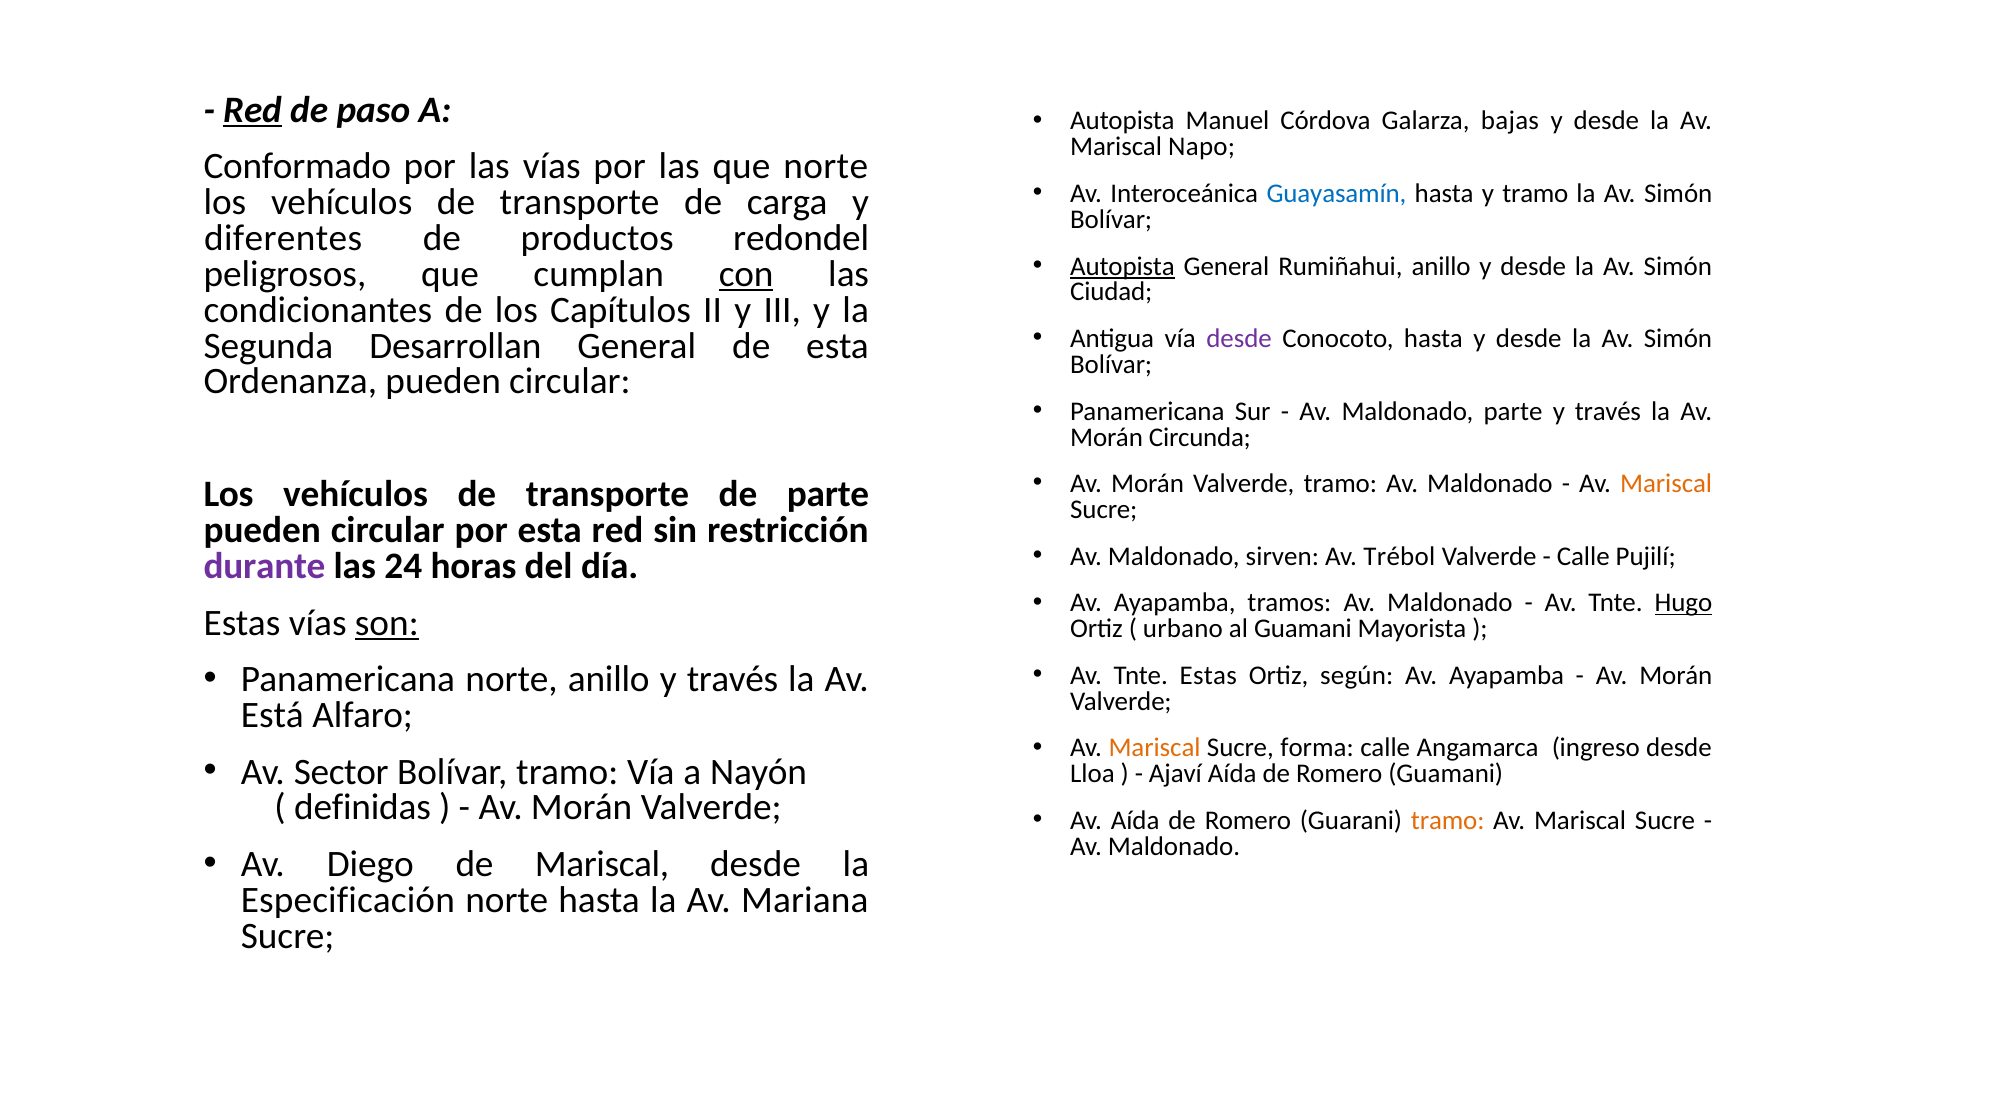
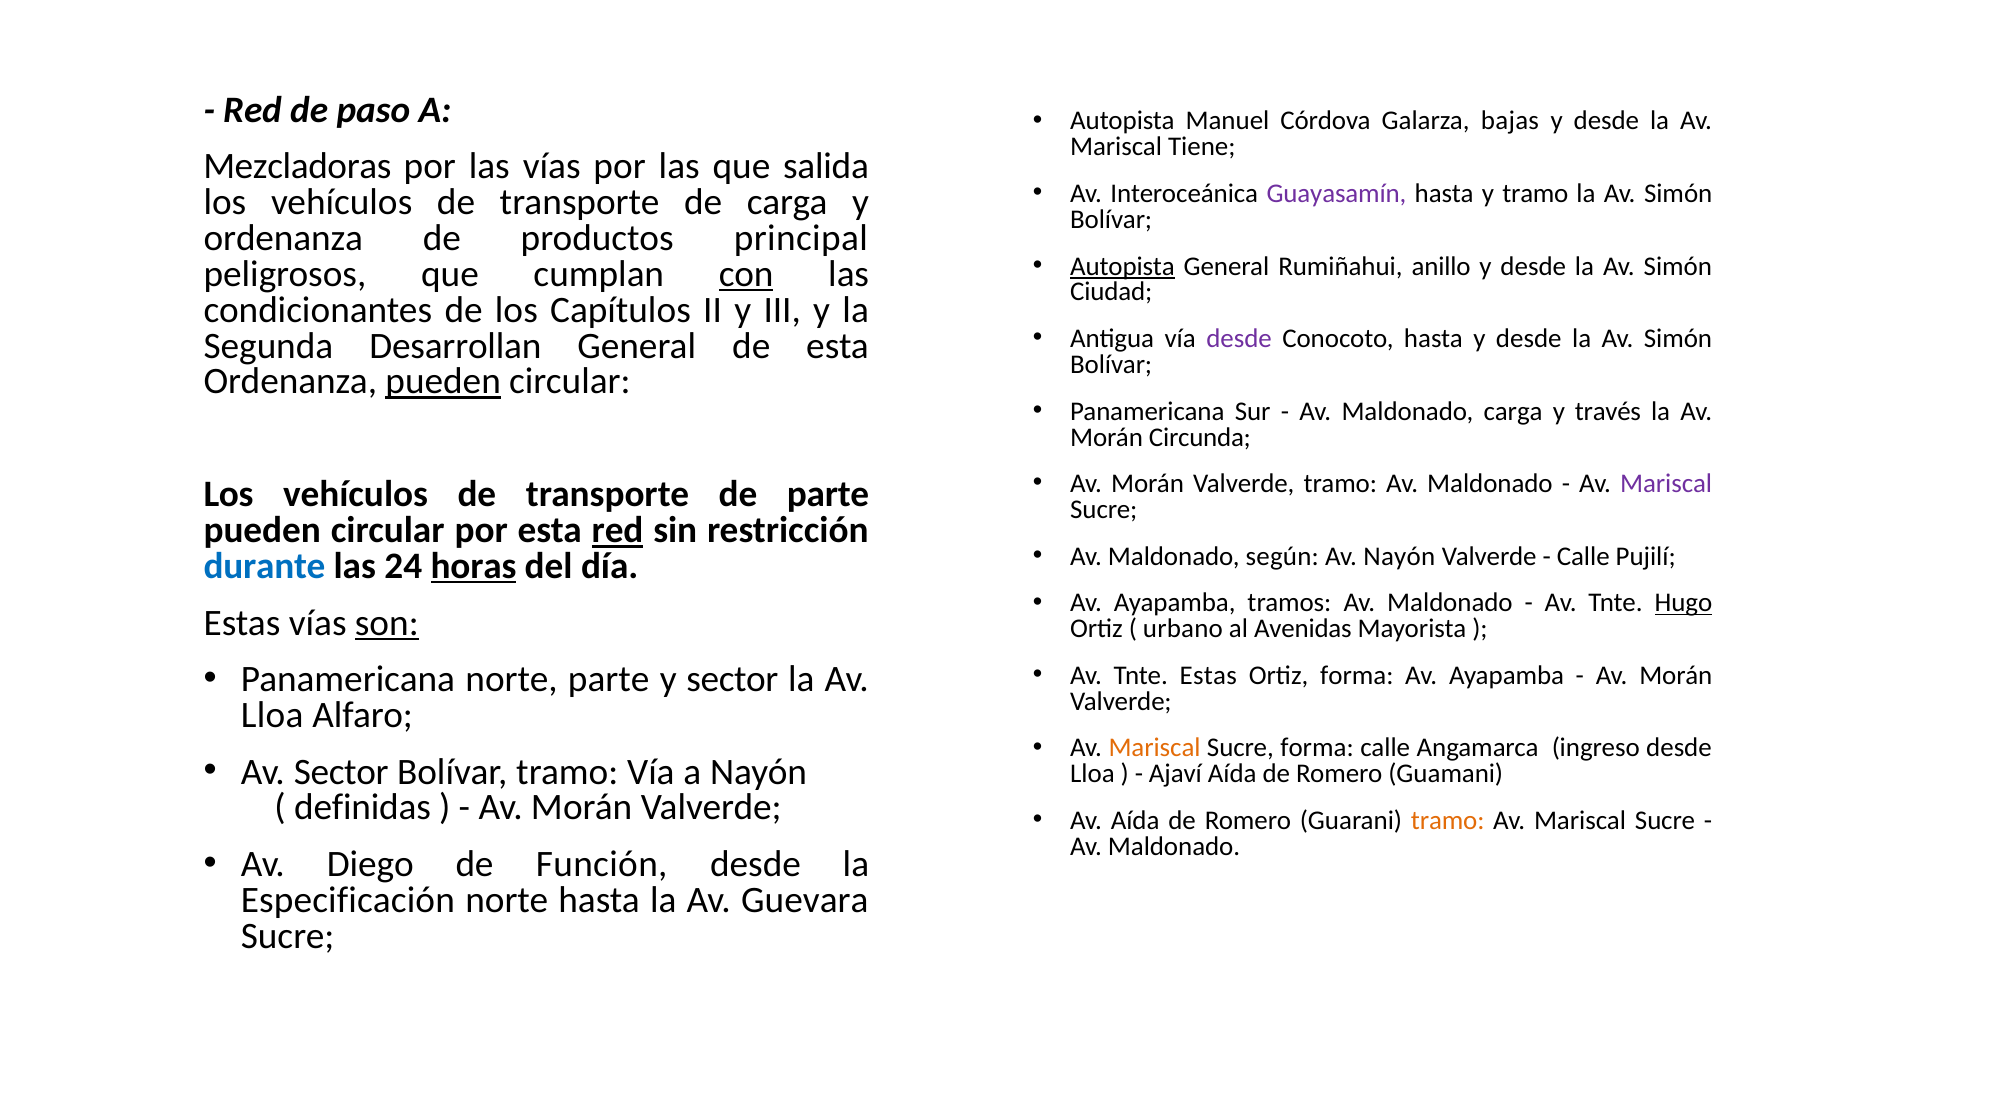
Red at (253, 110) underline: present -> none
Napo: Napo -> Tiene
Conformado: Conformado -> Mezcladoras
que norte: norte -> salida
Guayasamín colour: blue -> purple
diferentes at (283, 238): diferentes -> ordenanza
redondel: redondel -> principal
pueden at (443, 381) underline: none -> present
Maldonado parte: parte -> carga
Mariscal at (1666, 484) colour: orange -> purple
red at (618, 530) underline: none -> present
sirven: sirven -> según
Av Trébol: Trébol -> Nayón
durante colour: purple -> blue
horas underline: none -> present
al Guamani: Guamani -> Avenidas
norte anillo: anillo -> parte
través at (732, 679): través -> sector
Ortiz según: según -> forma
Está at (272, 715): Está -> Lloa
de Mariscal: Mariscal -> Función
Mariana: Mariana -> Guevara
